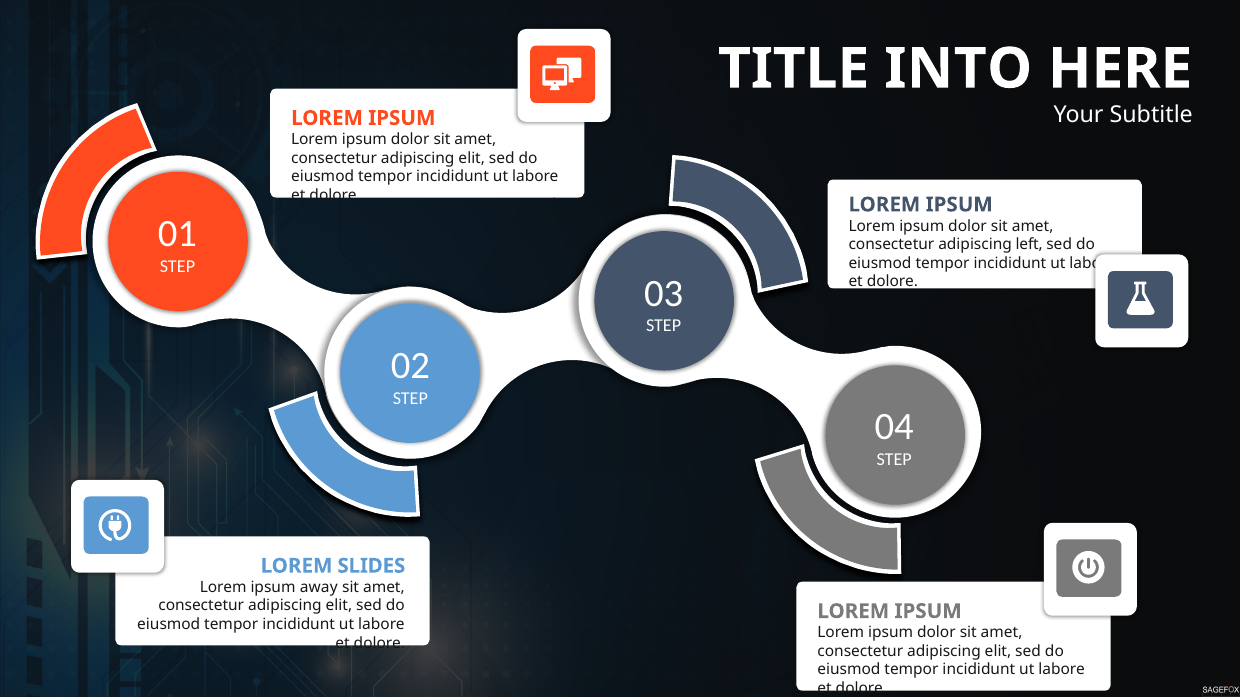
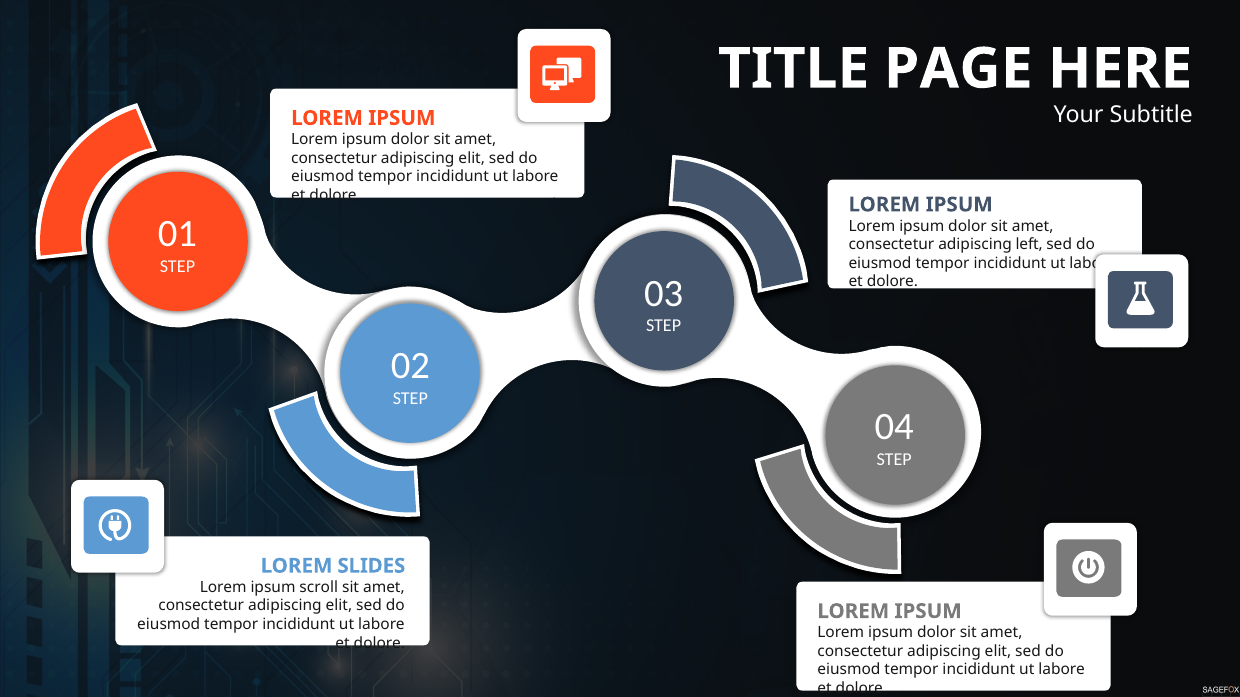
INTO: INTO -> PAGE
away: away -> scroll
